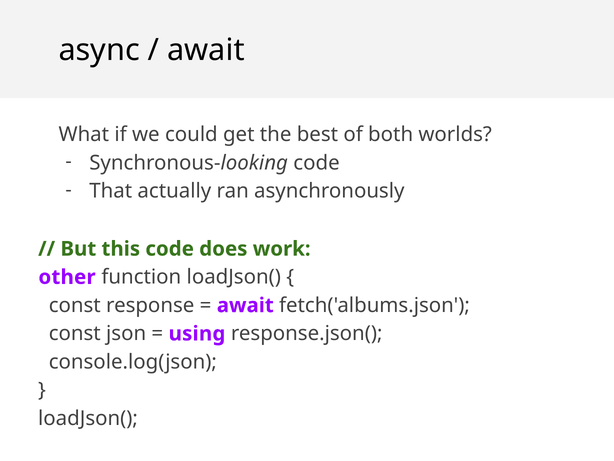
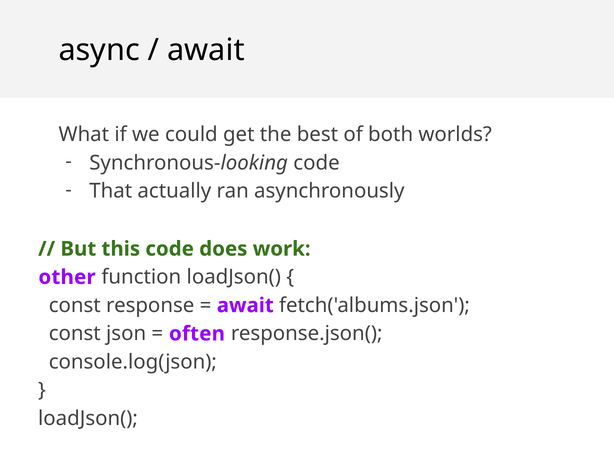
using: using -> often
